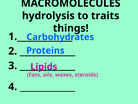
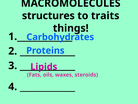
hydrolysis: hydrolysis -> structures
